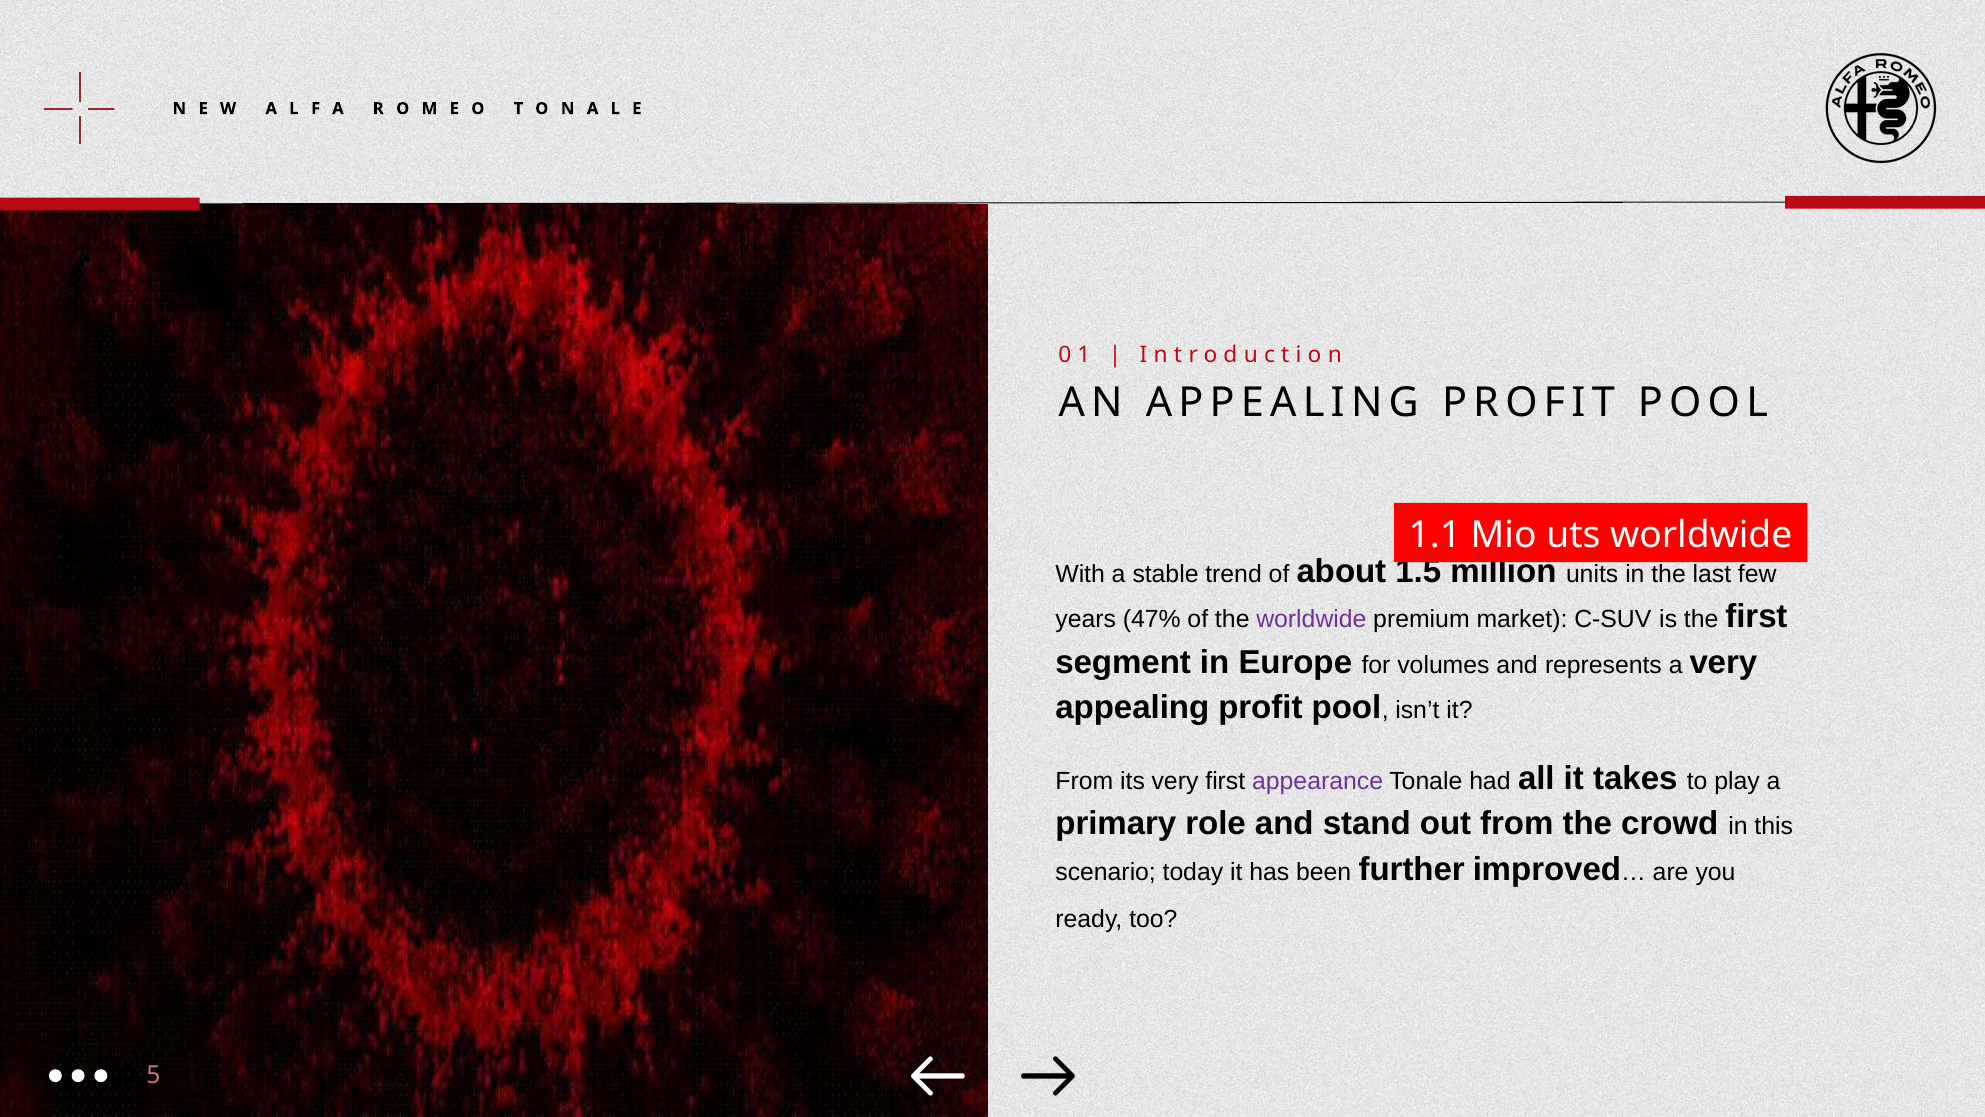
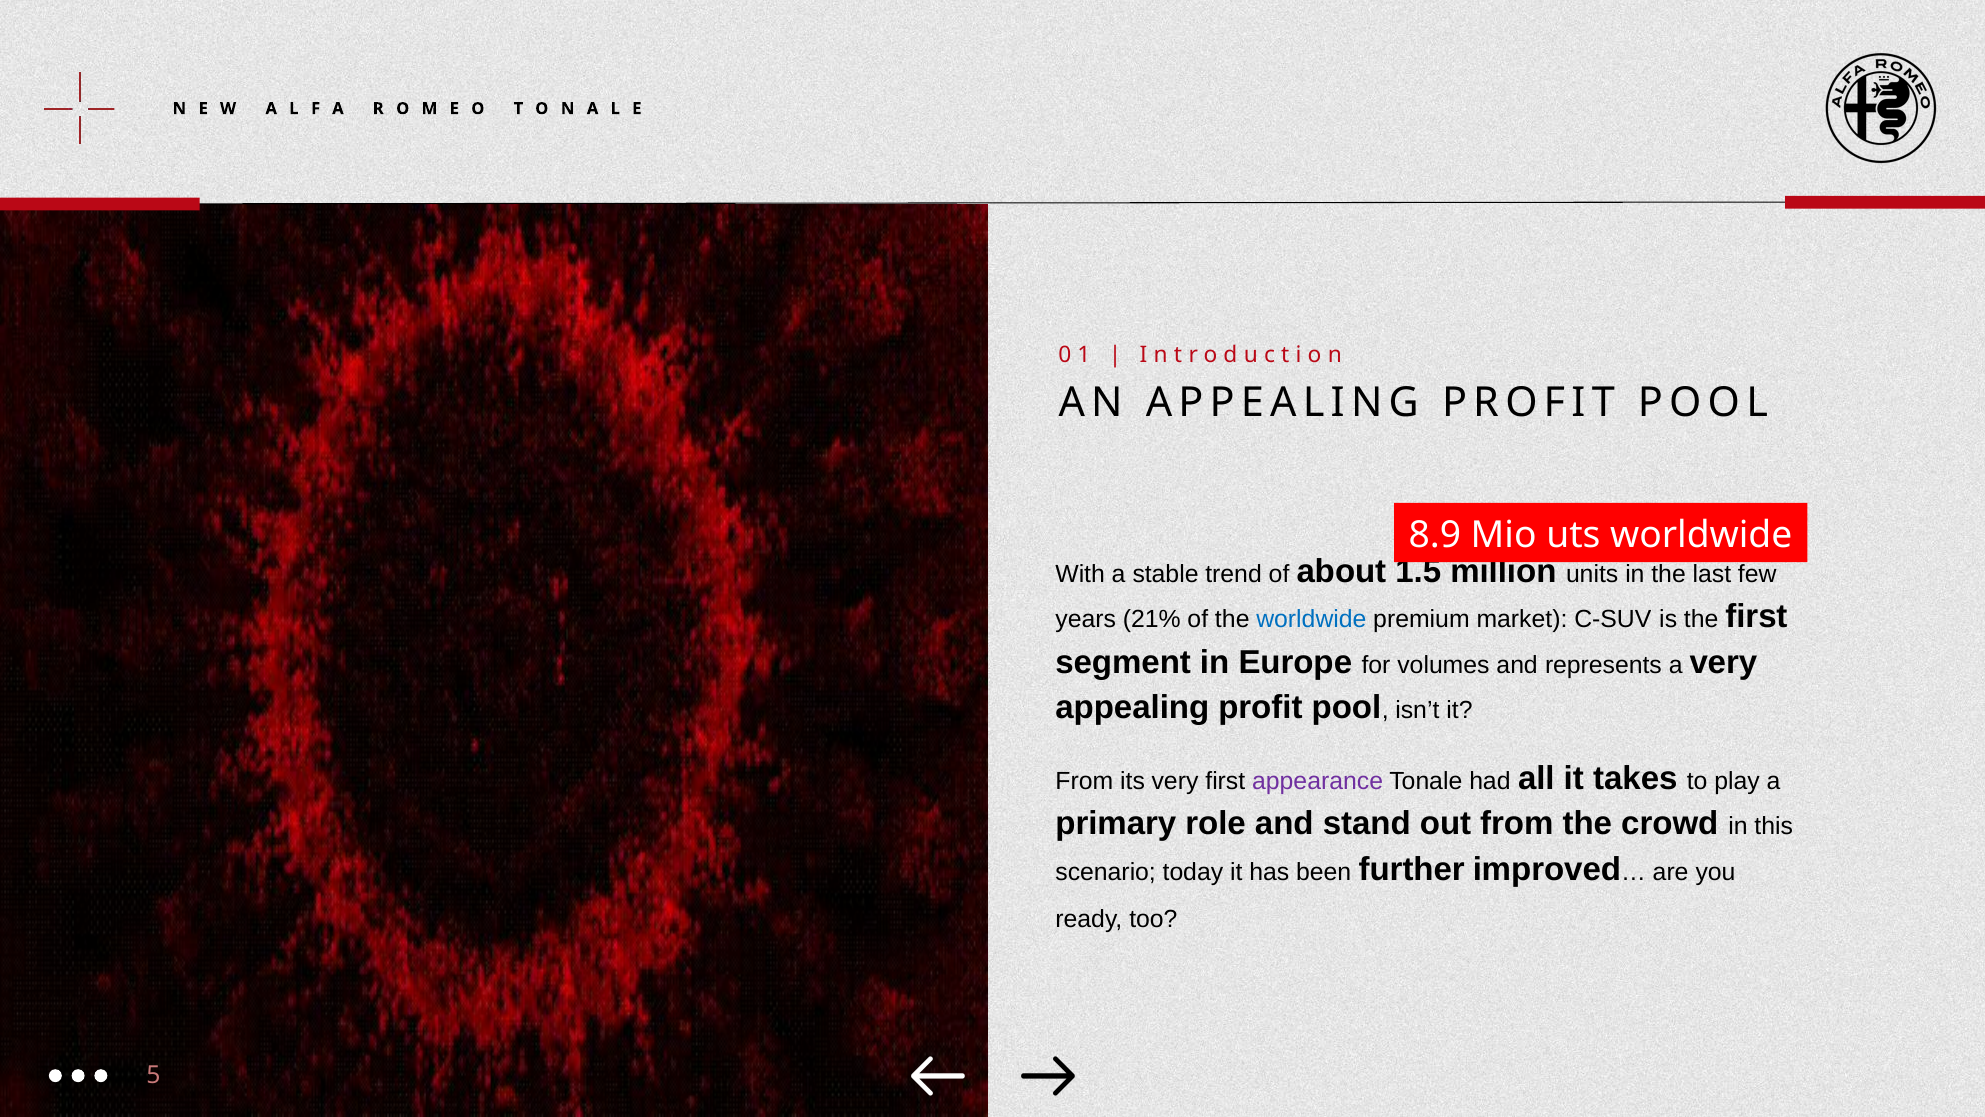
1.1: 1.1 -> 8.9
47%: 47% -> 21%
worldwide at (1311, 619) colour: purple -> blue
